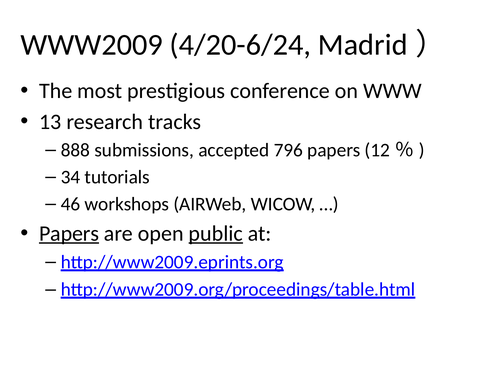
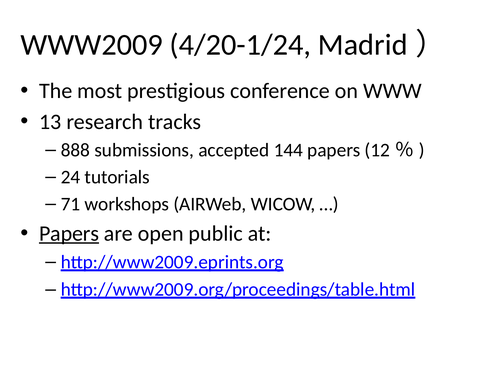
4/20-6/24: 4/20-6/24 -> 4/20-1/24
796: 796 -> 144
34: 34 -> 24
46: 46 -> 71
public underline: present -> none
